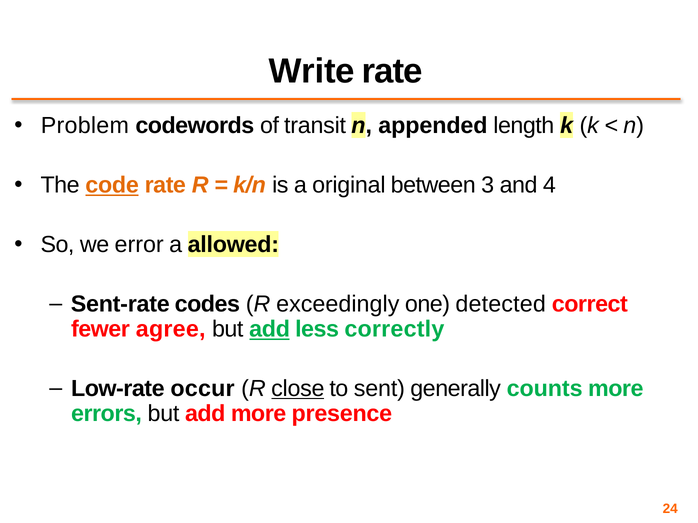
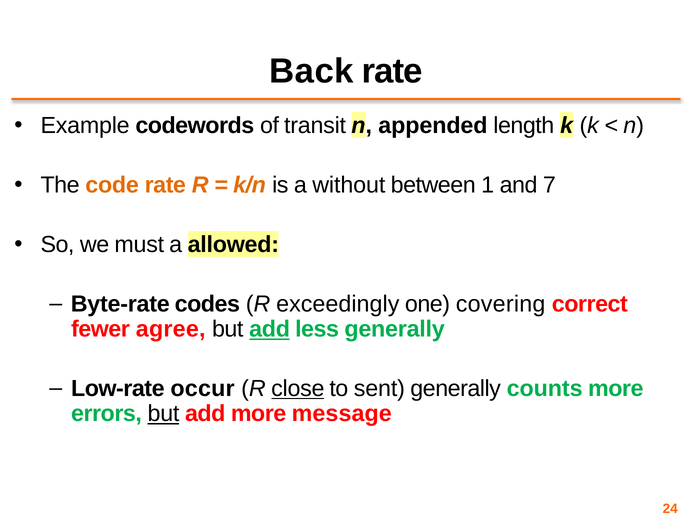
Write: Write -> Back
Problem: Problem -> Example
code underline: present -> none
original: original -> without
3: 3 -> 1
4: 4 -> 7
error: error -> must
Sent-rate: Sent-rate -> Byte-rate
detected: detected -> covering
less correctly: correctly -> generally
but at (164, 414) underline: none -> present
presence: presence -> message
